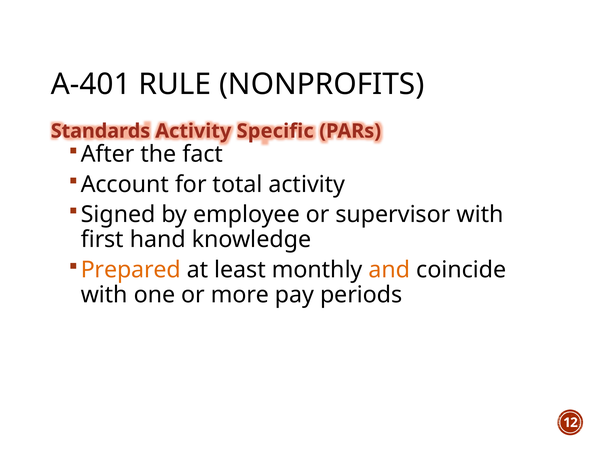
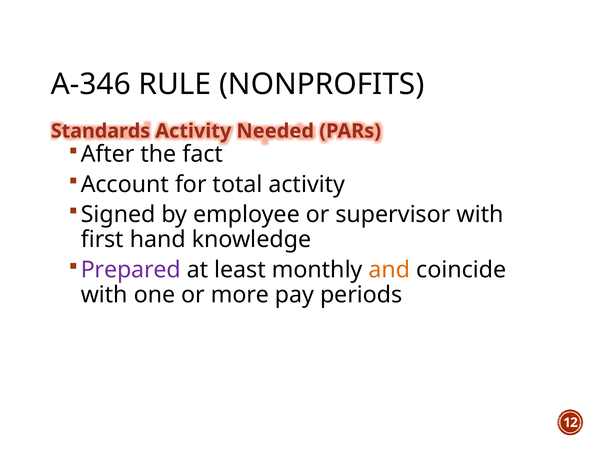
A-401: A-401 -> A-346
Specific: Specific -> Needed
Prepared colour: orange -> purple
